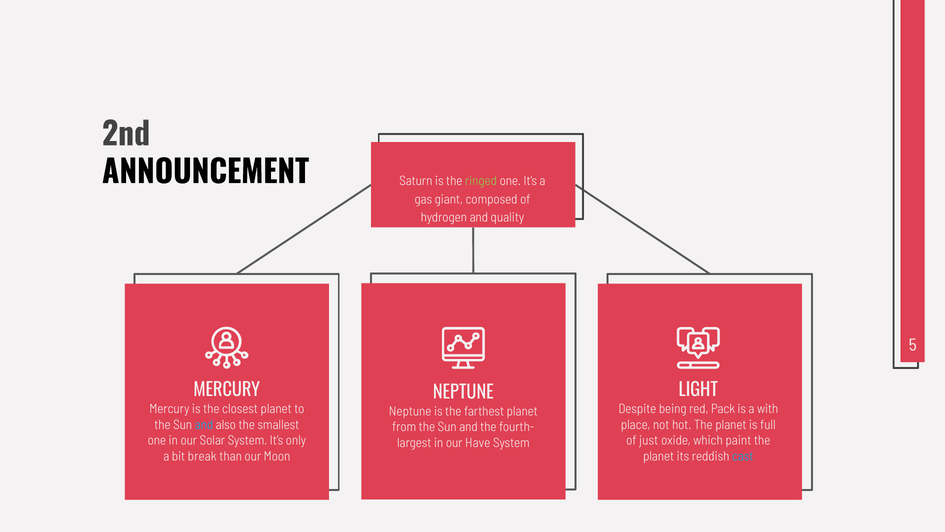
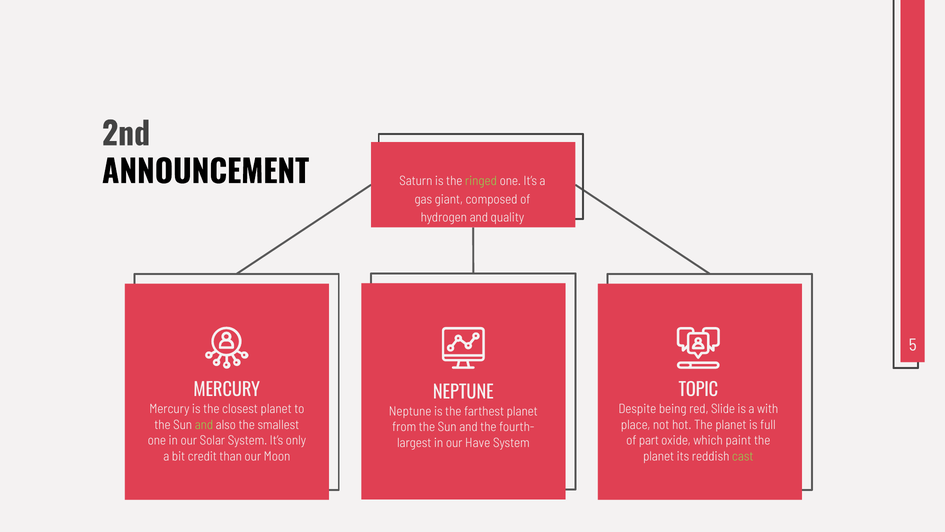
LIGHT: LIGHT -> TOPIC
Pack: Pack -> Slide
and at (204, 424) colour: light blue -> light green
just: just -> part
break: break -> credit
cast colour: light blue -> light green
